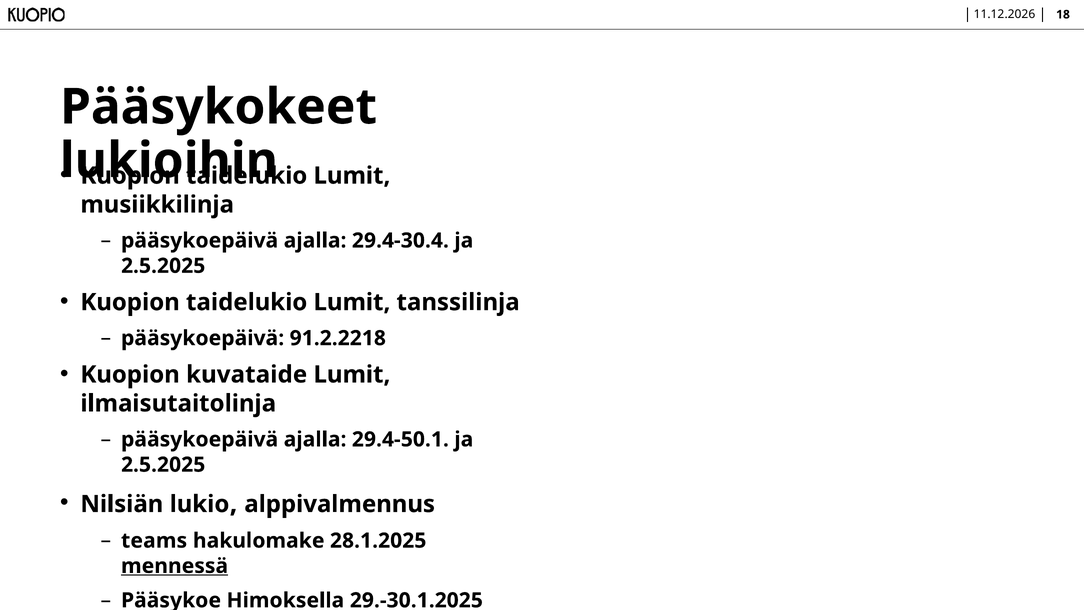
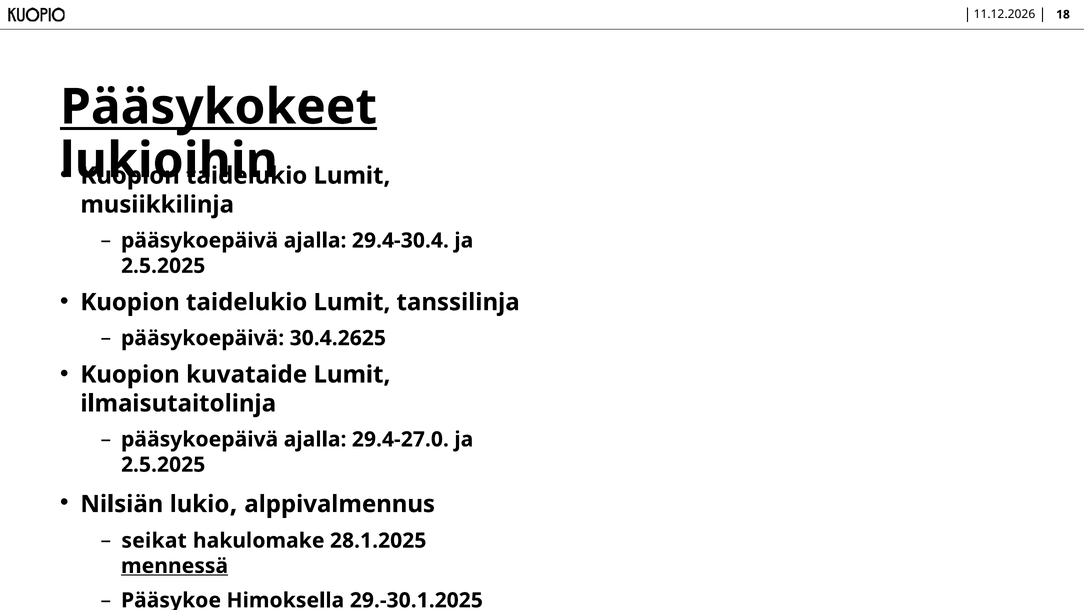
Pääsykokeet underline: none -> present
91.2.2218: 91.2.2218 -> 30.4.2625
29.4-50.1: 29.4-50.1 -> 29.4-27.0
teams: teams -> seikat
